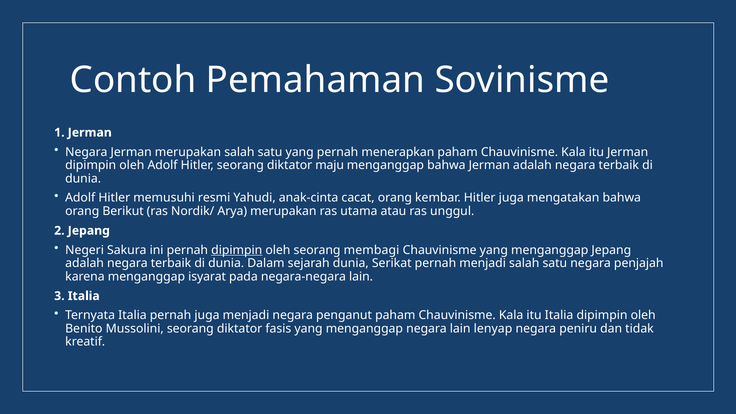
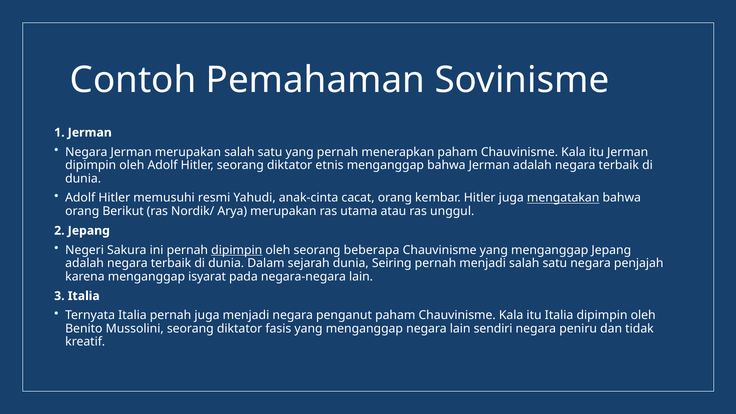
maju: maju -> etnis
mengatakan underline: none -> present
membagi: membagi -> beberapa
Serikat: Serikat -> Seiring
lenyap: lenyap -> sendiri
